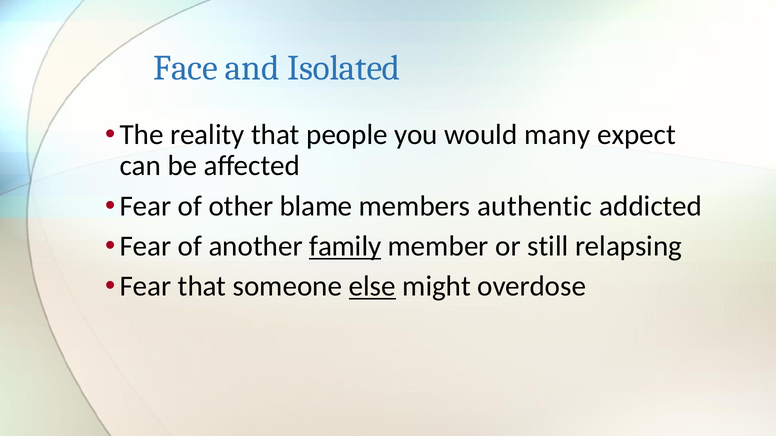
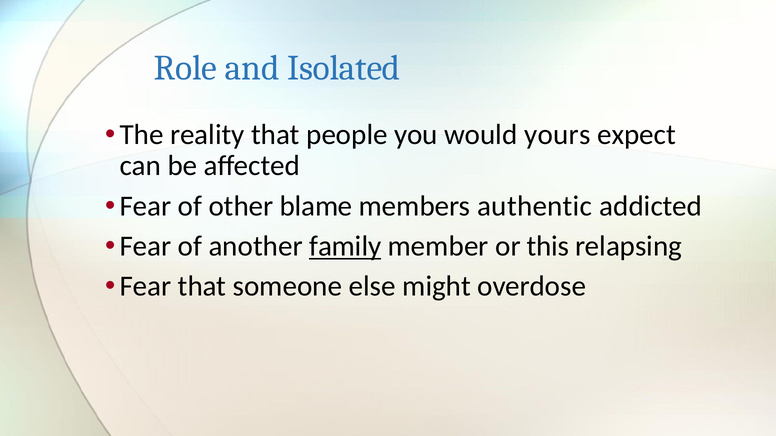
Face: Face -> Role
many: many -> yours
still: still -> this
else underline: present -> none
